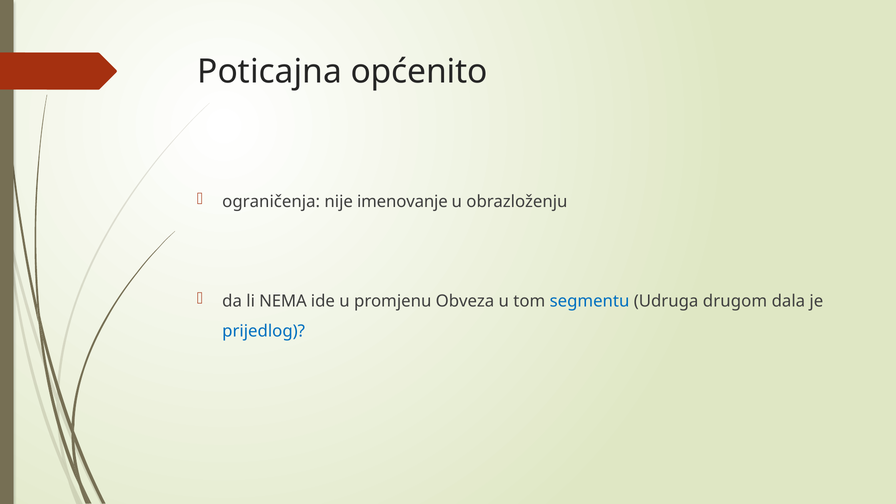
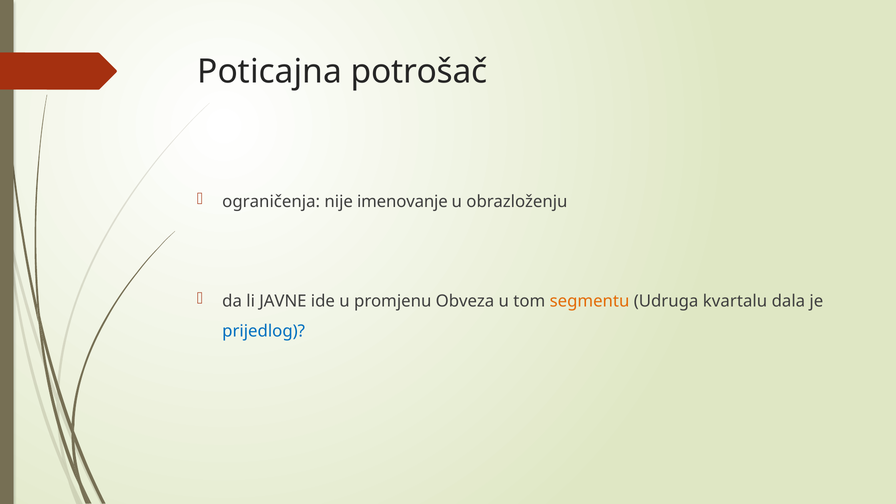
općenito: općenito -> potrošač
NEMA: NEMA -> JAVNE
segmentu colour: blue -> orange
drugom: drugom -> kvartalu
